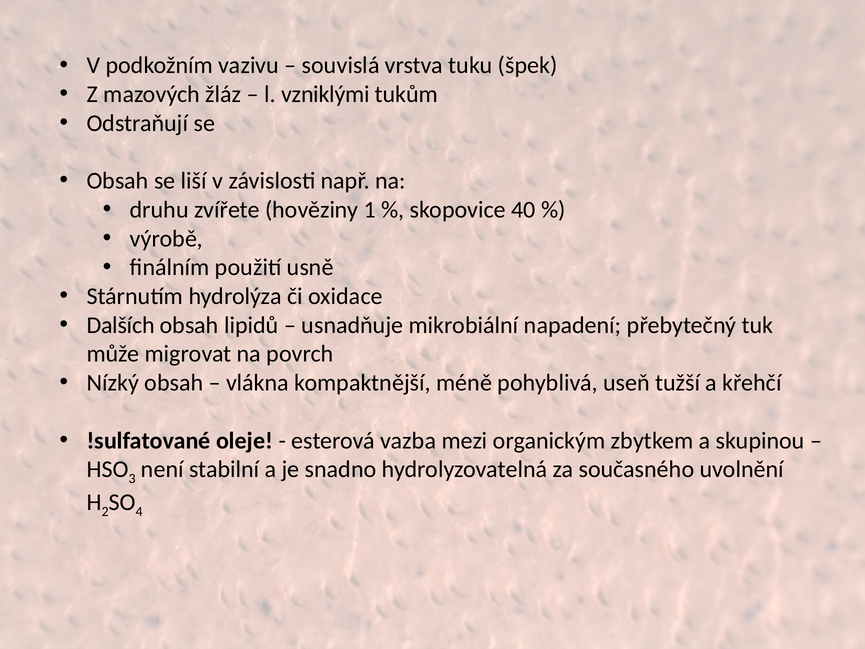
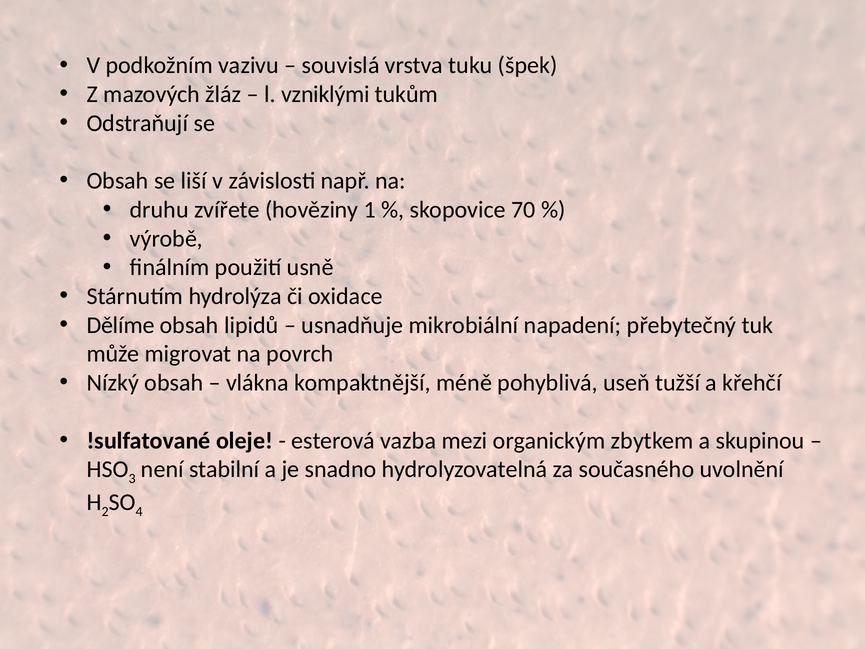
40: 40 -> 70
Dalších: Dalších -> Dělíme
